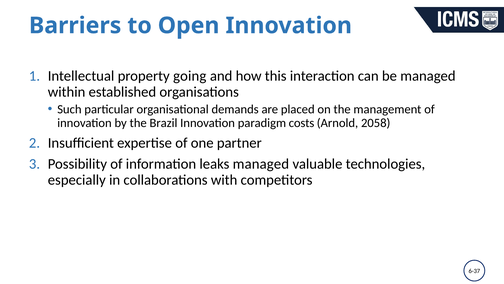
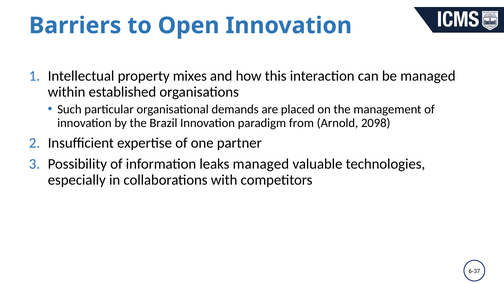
going: going -> mixes
costs: costs -> from
2058: 2058 -> 2098
